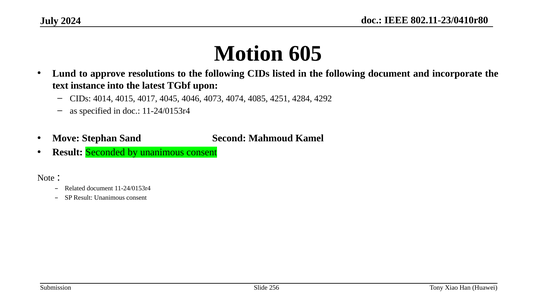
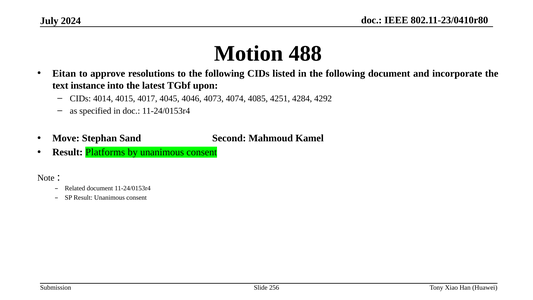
605: 605 -> 488
Lund: Lund -> Eitan
Seconded: Seconded -> Platforms
